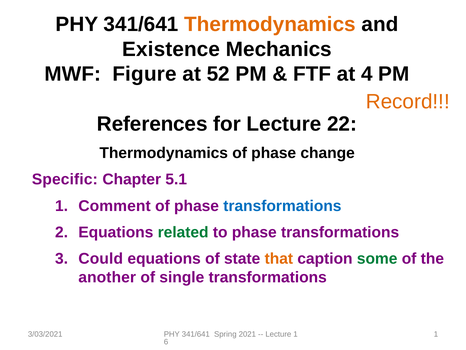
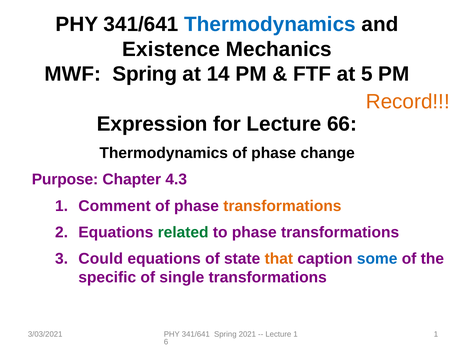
Thermodynamics at (270, 24) colour: orange -> blue
MWF Figure: Figure -> Spring
52: 52 -> 14
4: 4 -> 5
References: References -> Expression
22: 22 -> 66
Specific: Specific -> Purpose
5.1: 5.1 -> 4.3
transformations at (282, 206) colour: blue -> orange
some colour: green -> blue
another: another -> specific
